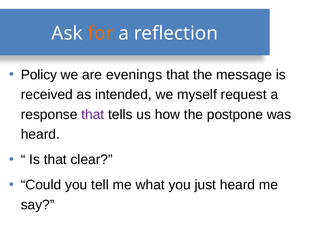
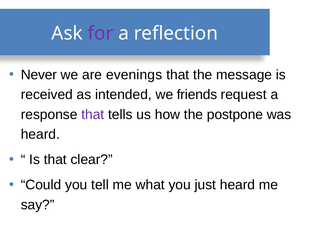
for colour: orange -> purple
Policy: Policy -> Never
myself: myself -> friends
